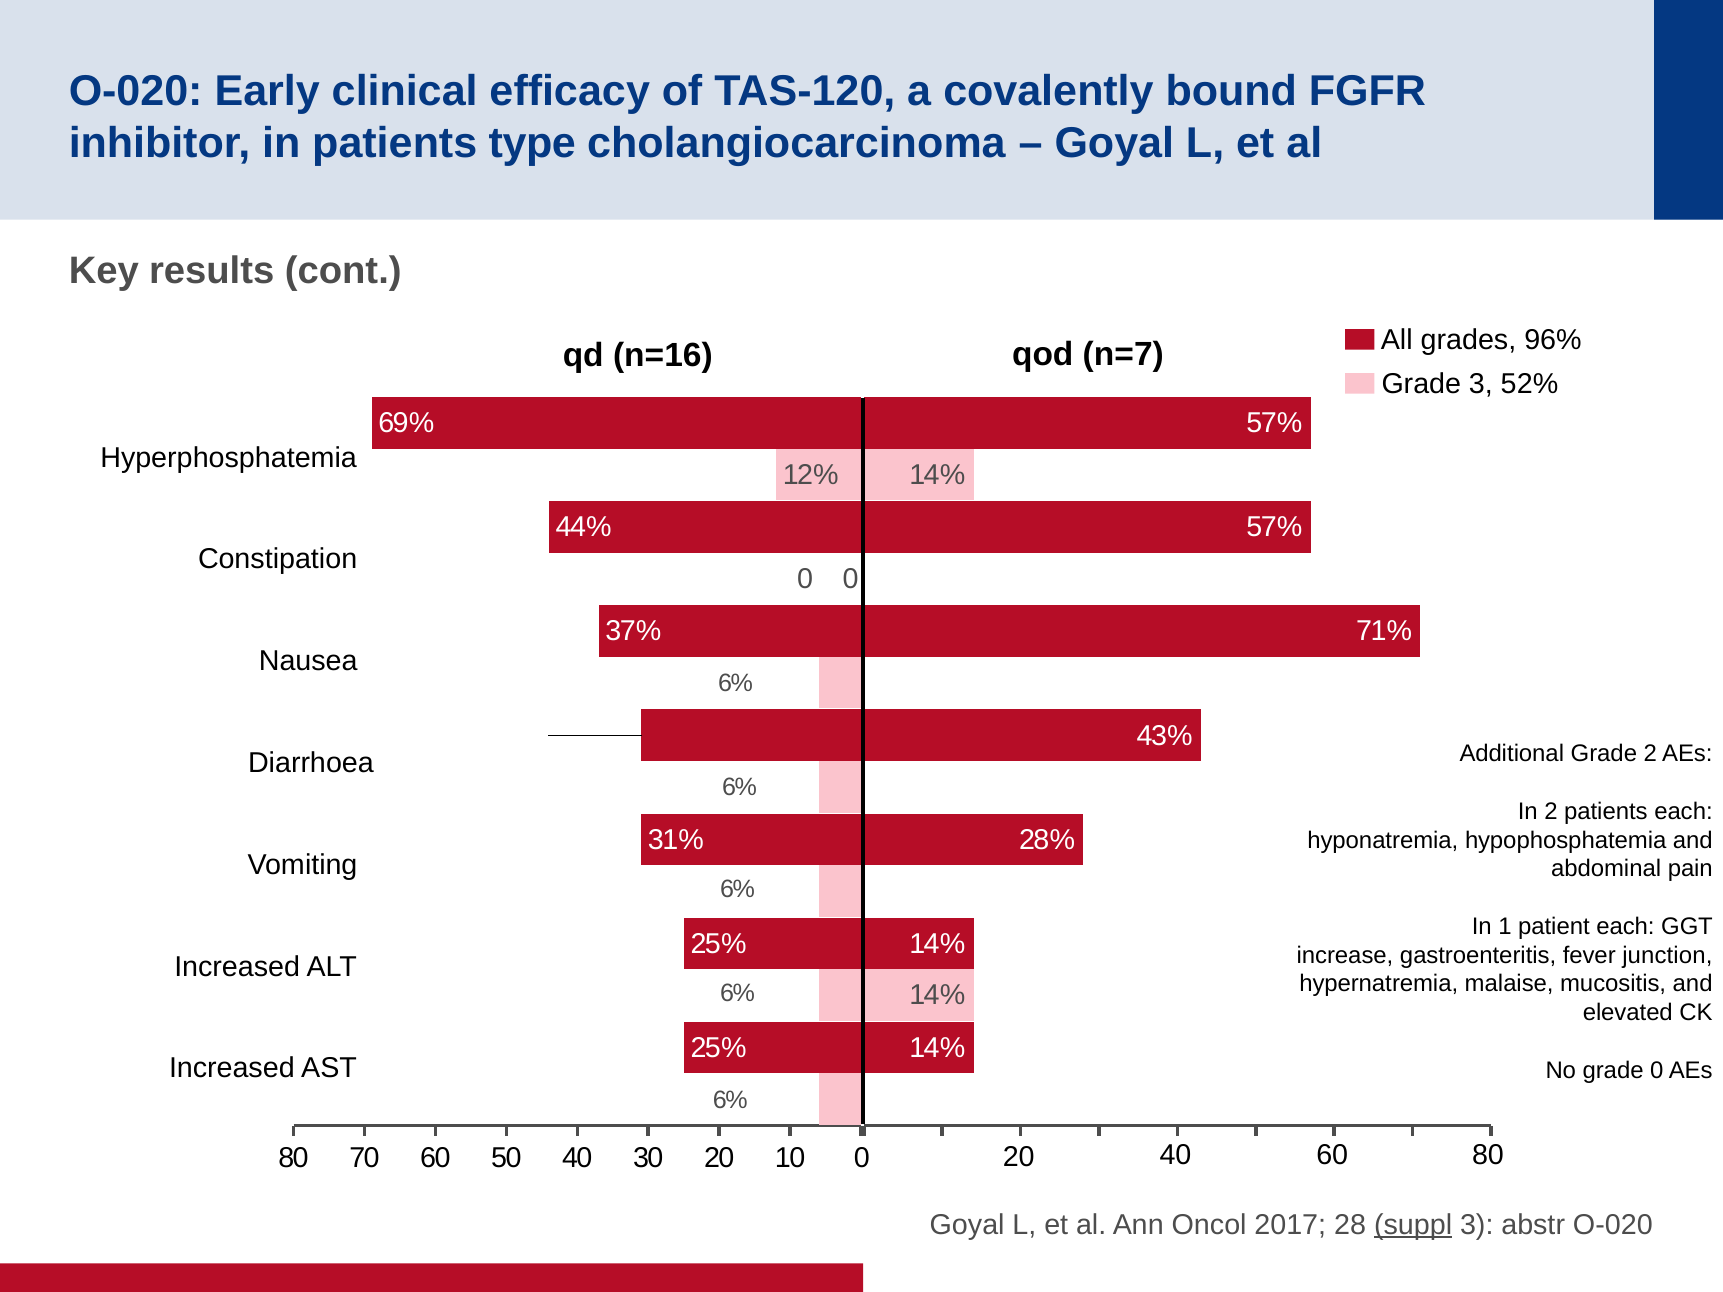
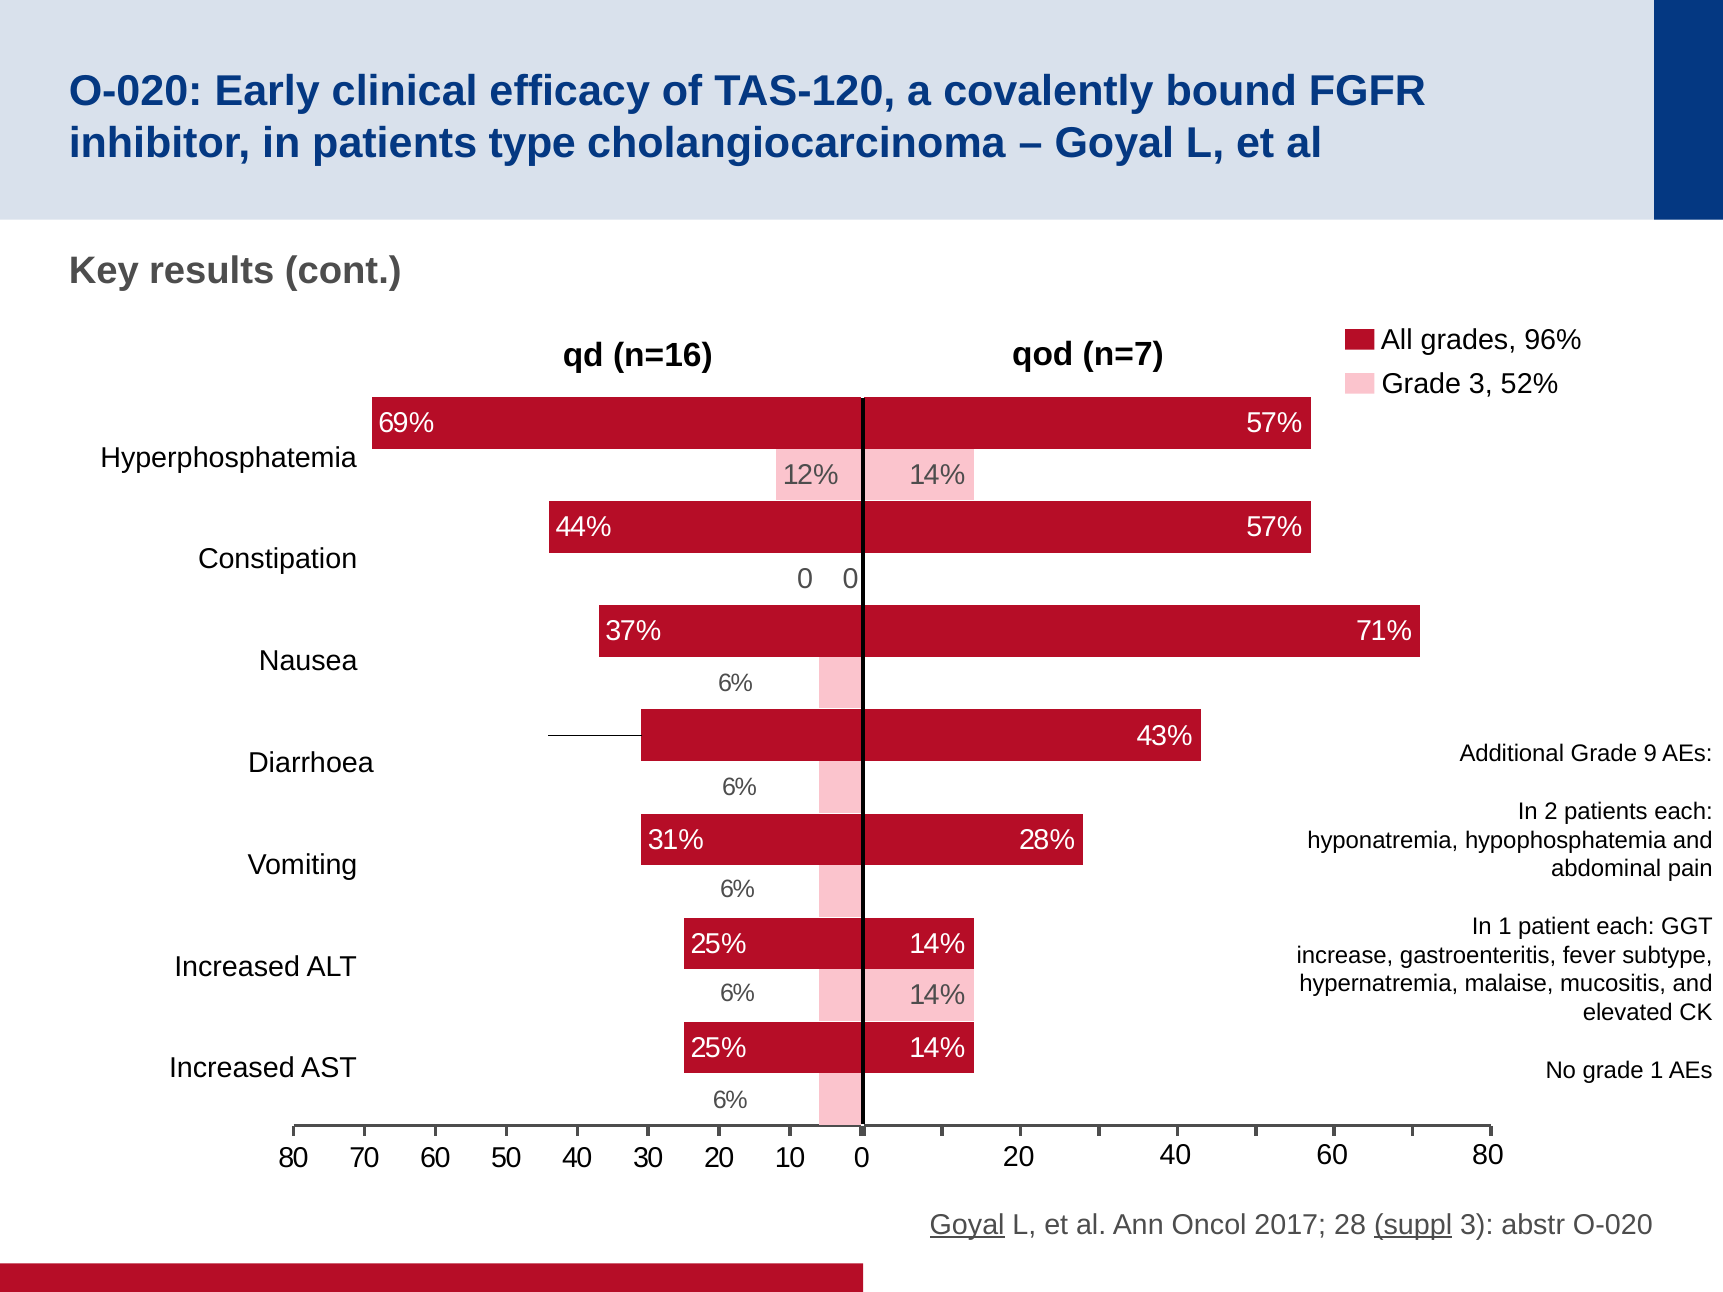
Grade 2: 2 -> 9
junction: junction -> subtype
grade 0: 0 -> 1
Goyal at (967, 1225) underline: none -> present
